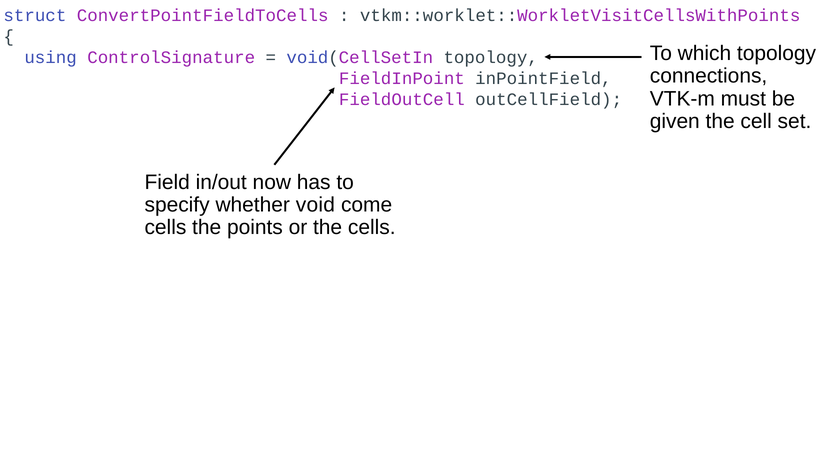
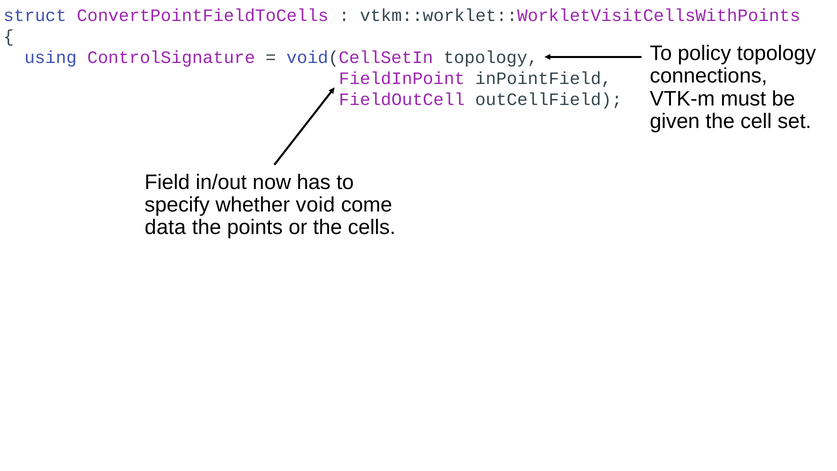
which: which -> policy
cells at (165, 227): cells -> data
